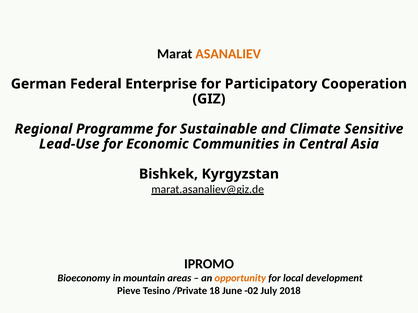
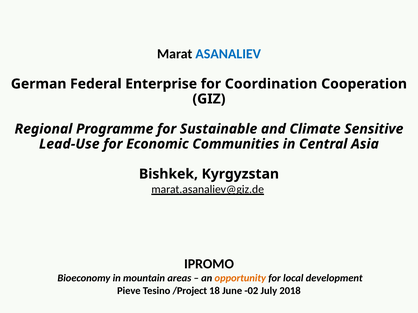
ASANALIEV colour: orange -> blue
Participatory: Participatory -> Coordination
/Private: /Private -> /Project
